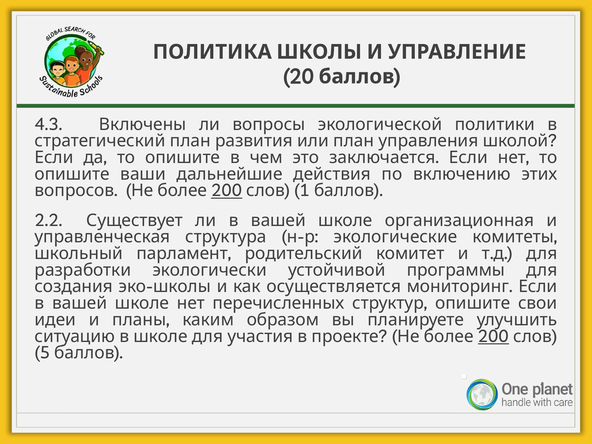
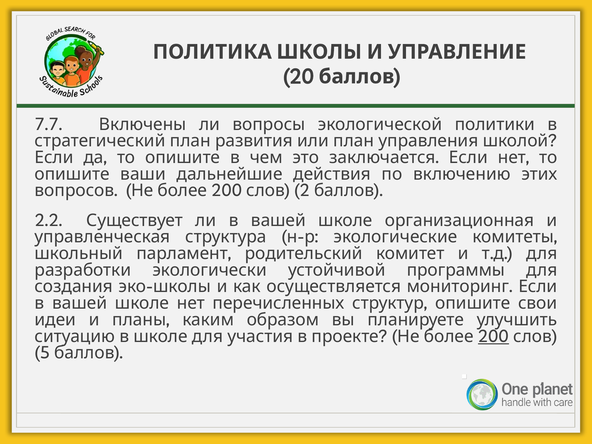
4.3: 4.3 -> 7.7
200 at (227, 191) underline: present -> none
1: 1 -> 2
